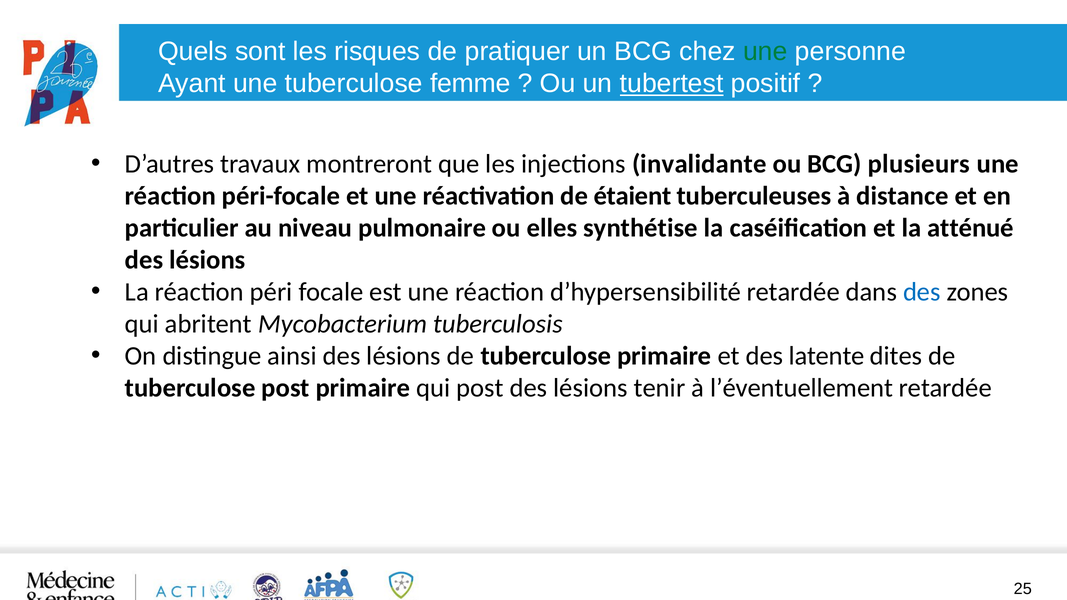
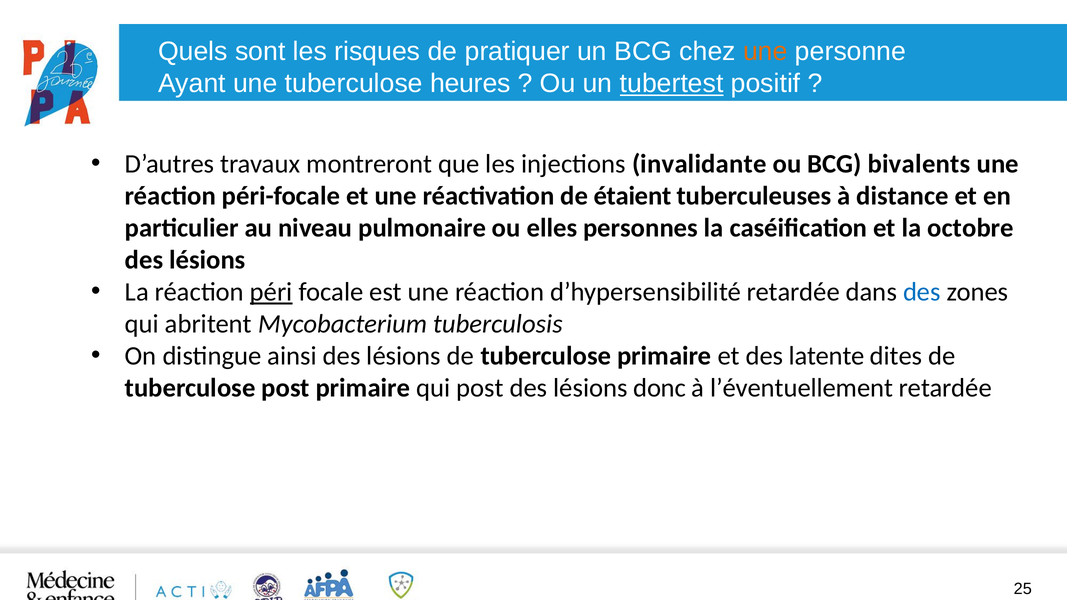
une at (765, 52) colour: green -> orange
femme: femme -> heures
plusieurs: plusieurs -> bivalents
synthétise: synthétise -> personnes
atténué: atténué -> octobre
péri underline: none -> present
tenir: tenir -> donc
